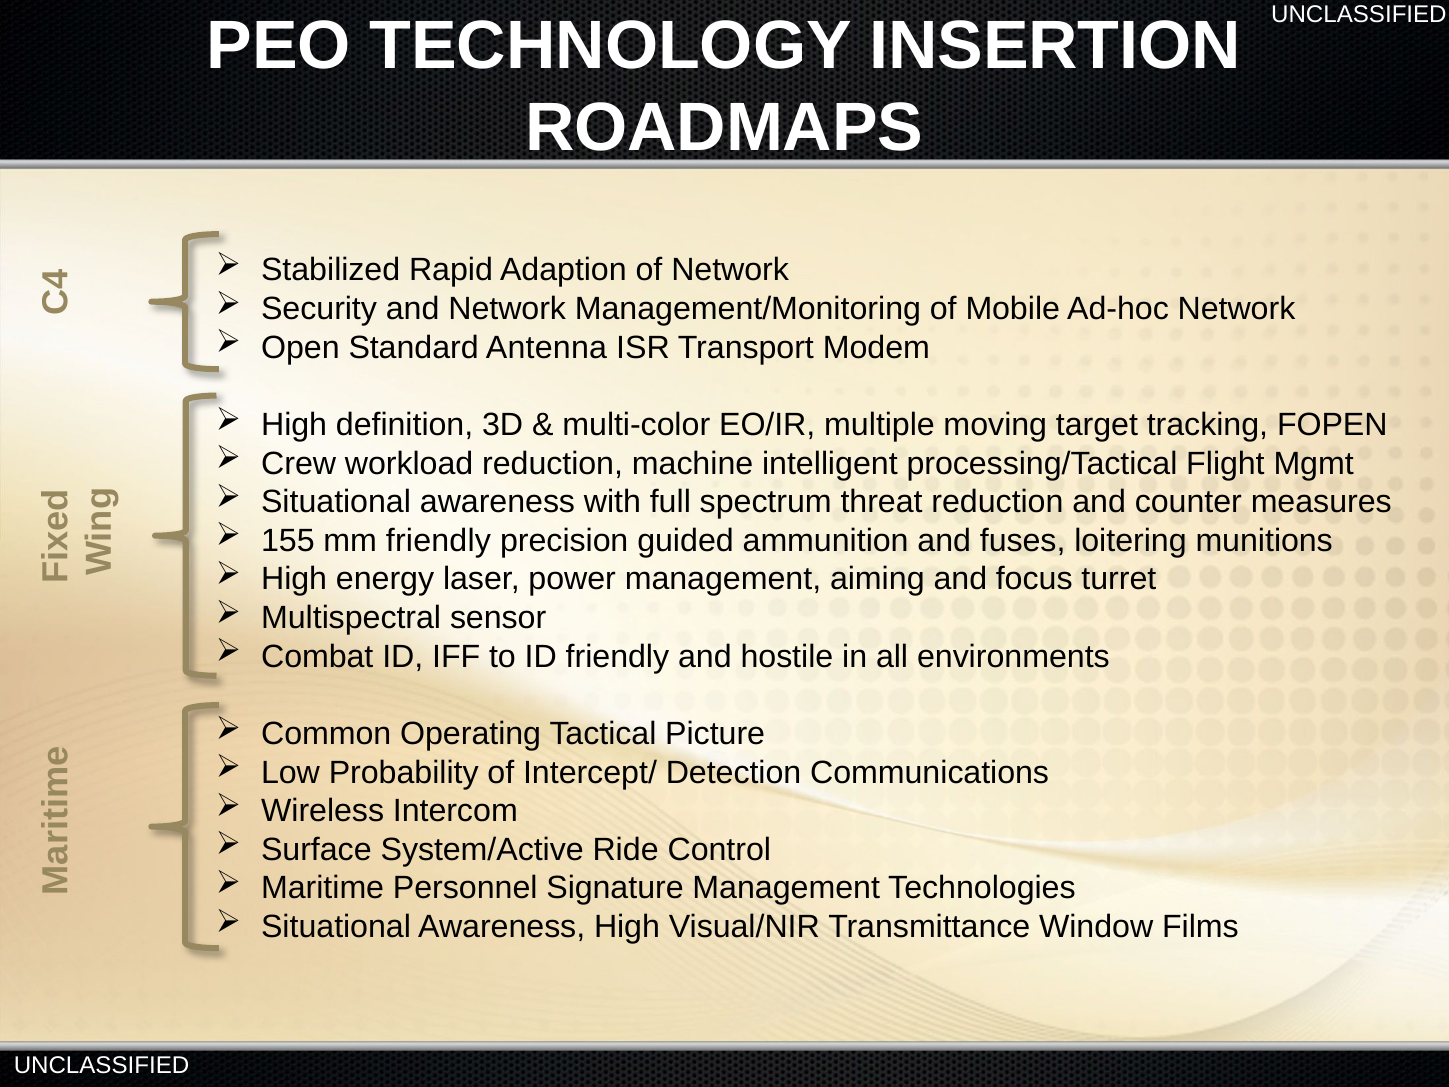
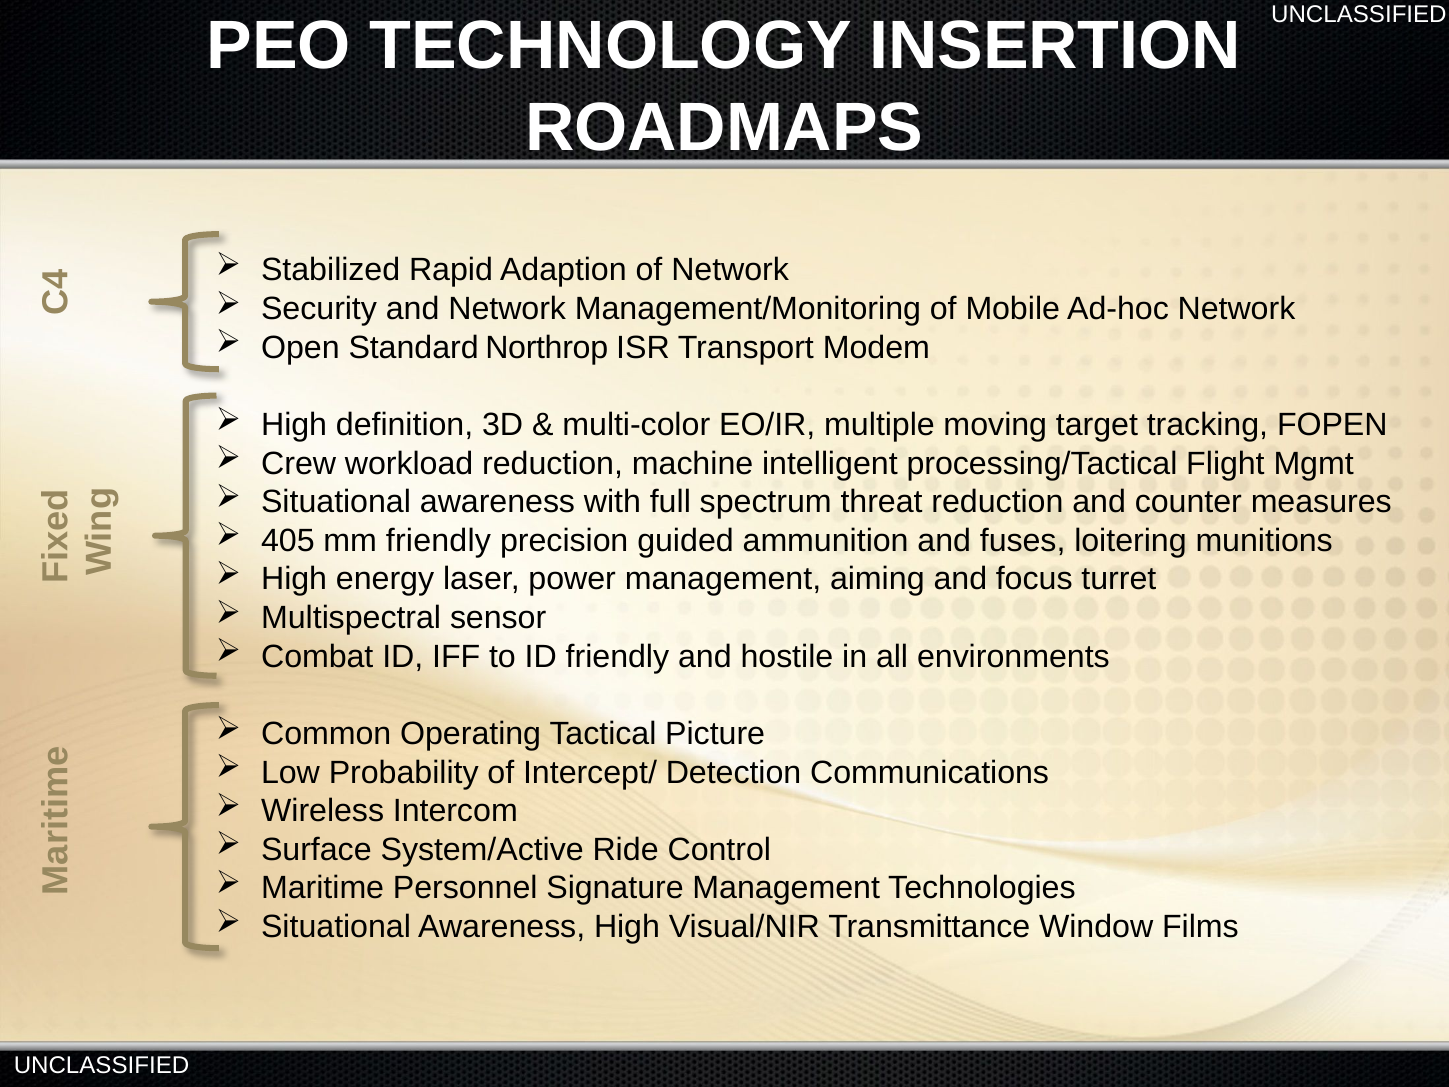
Antenna: Antenna -> Northrop
155: 155 -> 405
